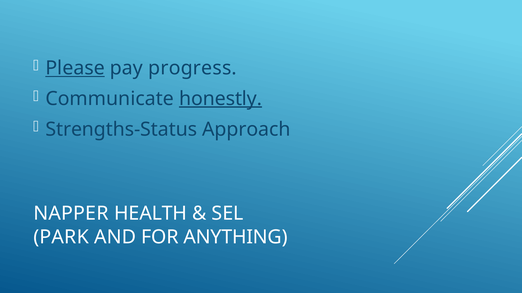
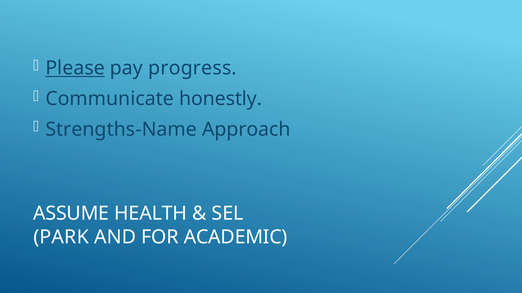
honestly underline: present -> none
Strengths-Status: Strengths-Status -> Strengths-Name
NAPPER: NAPPER -> ASSUME
ANYTHING: ANYTHING -> ACADEMIC
